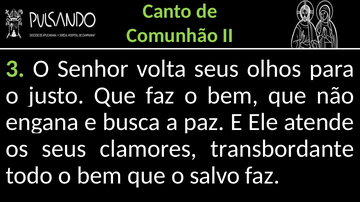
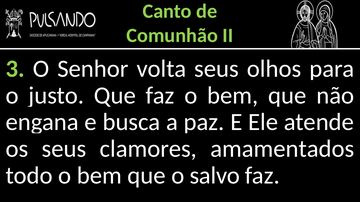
transbordante: transbordante -> amamentados
